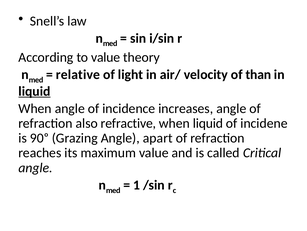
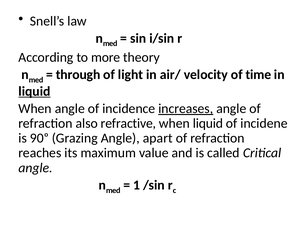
to value: value -> more
relative: relative -> through
than: than -> time
increases underline: none -> present
